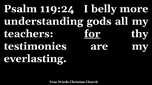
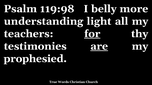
119:24: 119:24 -> 119:98
gods: gods -> light
are underline: none -> present
everlasting: everlasting -> prophesied
